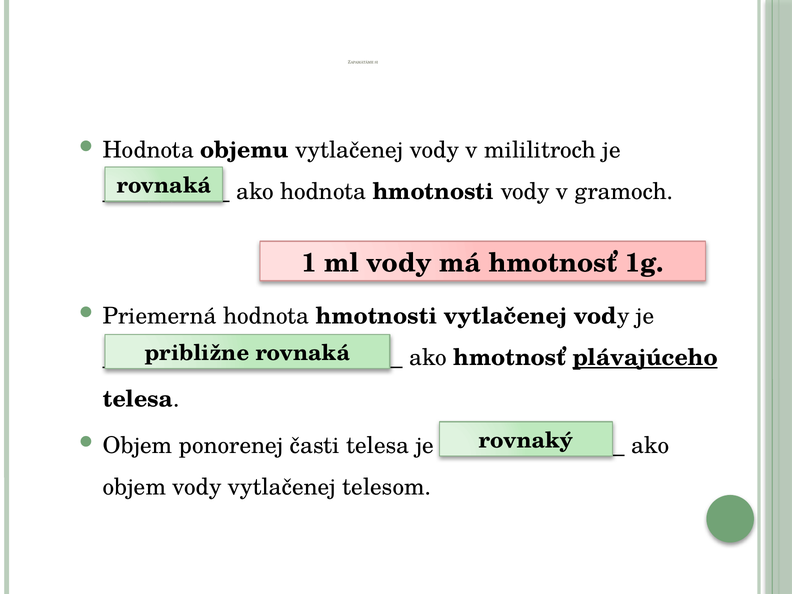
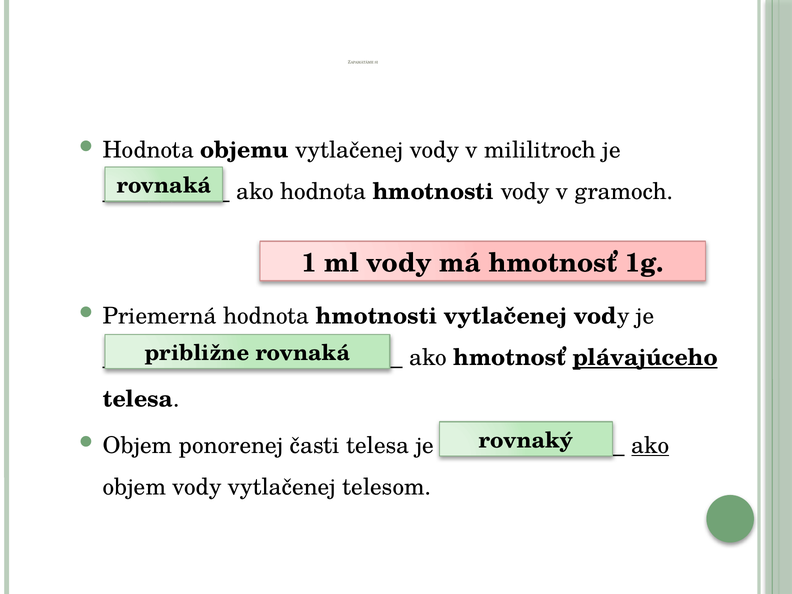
ako at (650, 446) underline: none -> present
